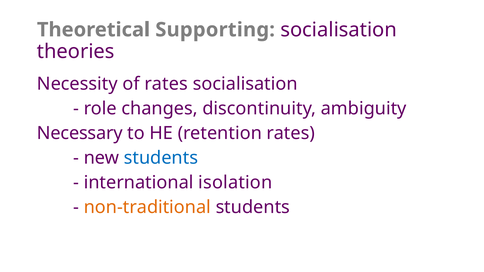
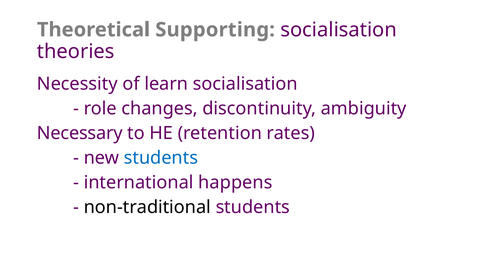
of rates: rates -> learn
isolation: isolation -> happens
non-traditional colour: orange -> black
